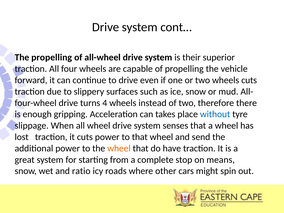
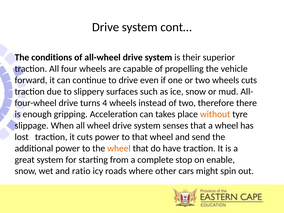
The propelling: propelling -> conditions
without colour: blue -> orange
means: means -> enable
